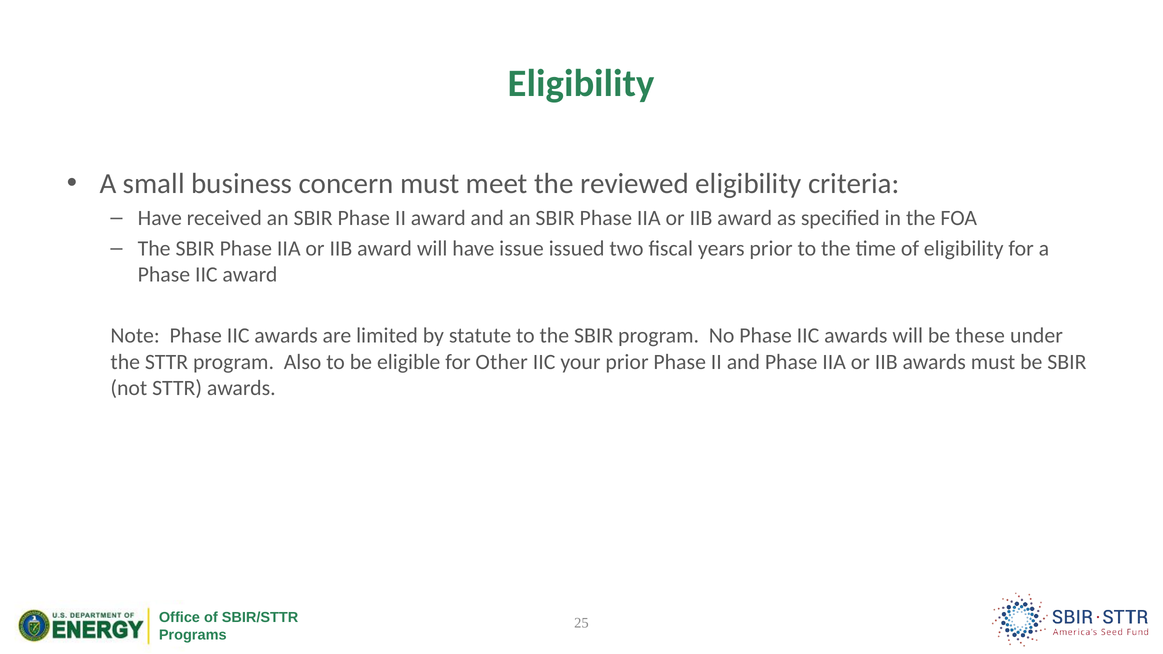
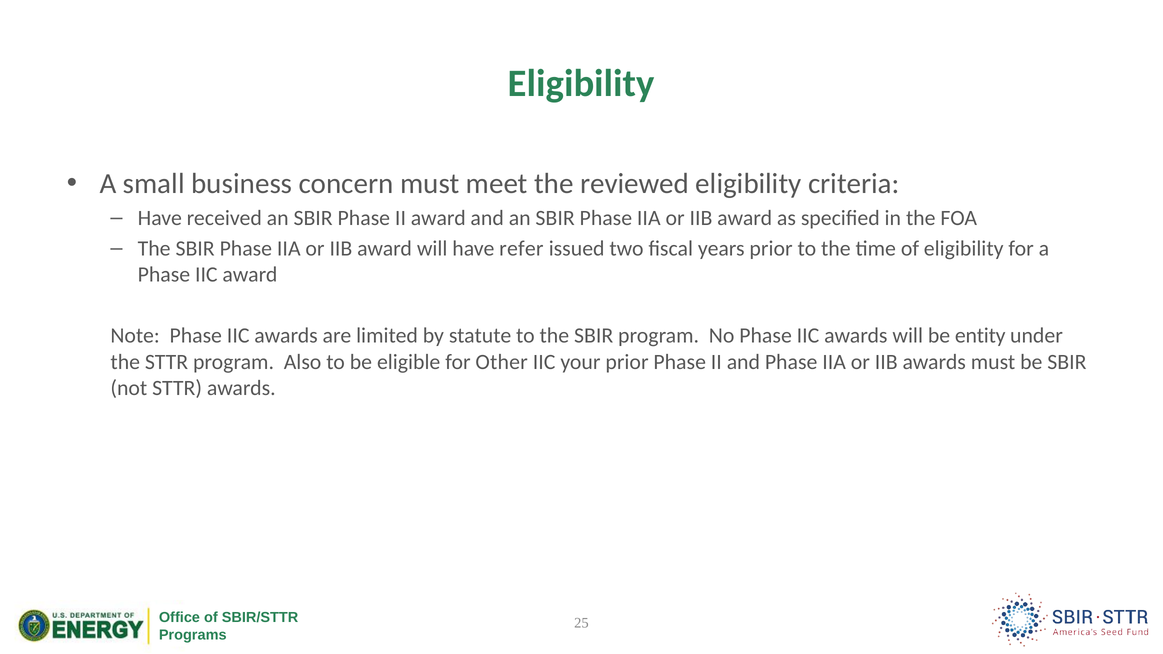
issue: issue -> refer
these: these -> entity
